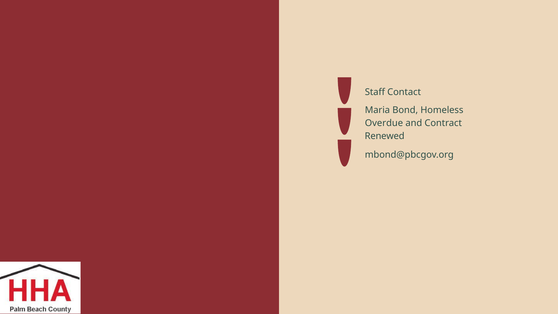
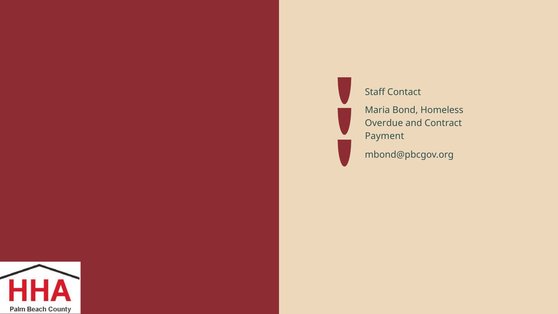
Renewed: Renewed -> Payment
